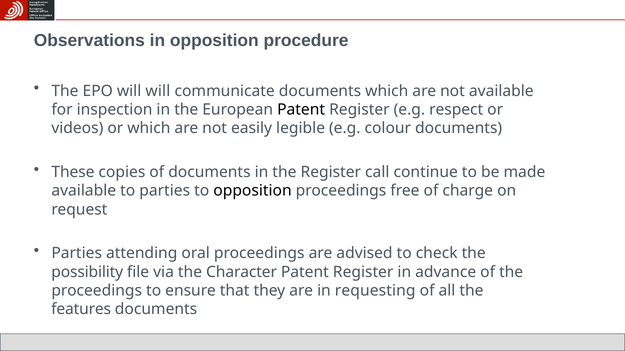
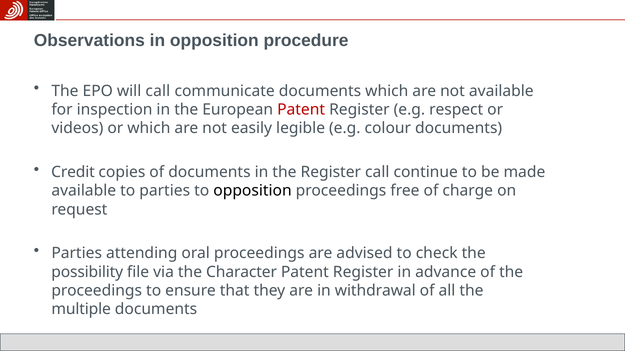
will will: will -> call
Patent at (301, 110) colour: black -> red
These: These -> Credit
requesting: requesting -> withdrawal
features: features -> multiple
